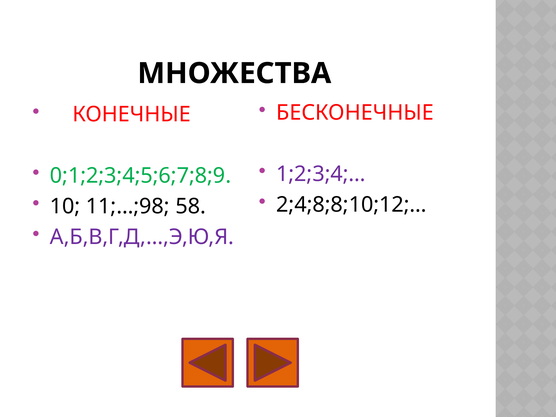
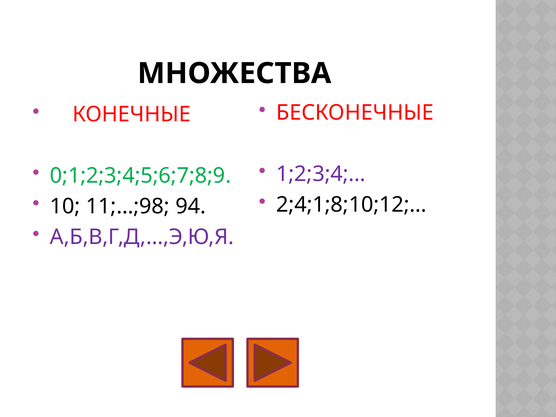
2;4;8;8;10;12;…: 2;4;8;8;10;12;… -> 2;4;1;8;10;12;…
58: 58 -> 94
